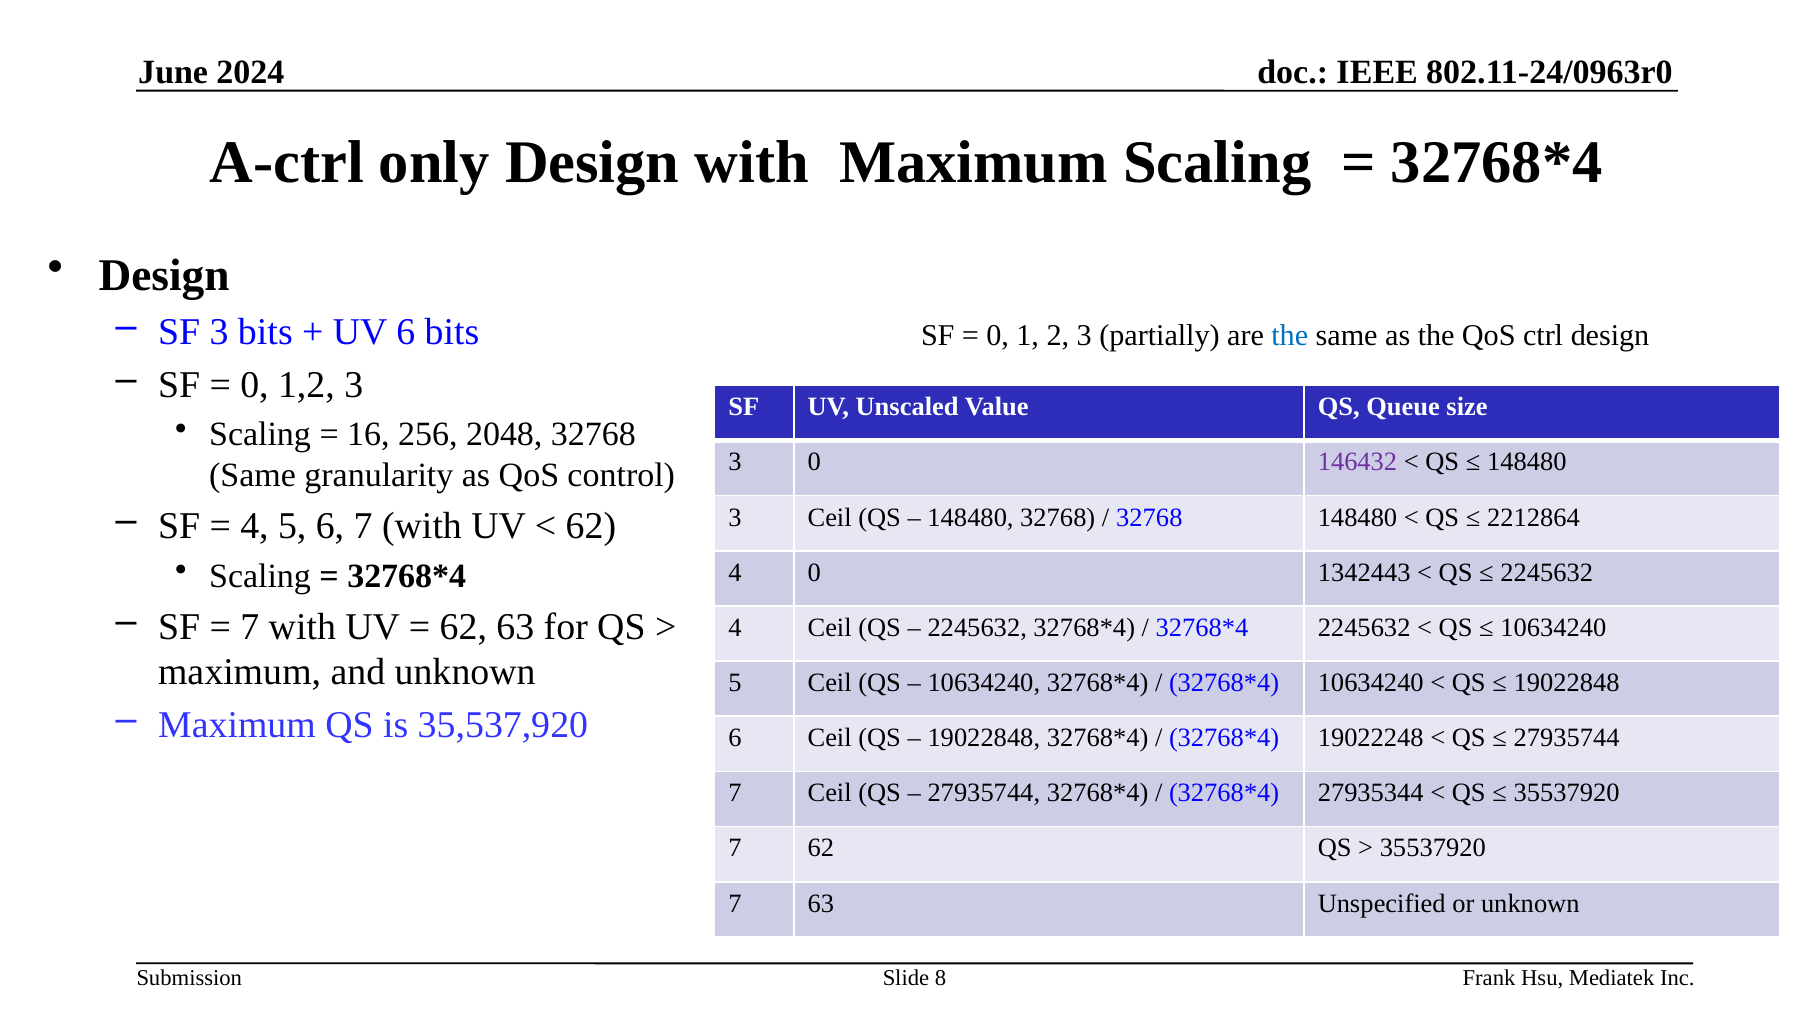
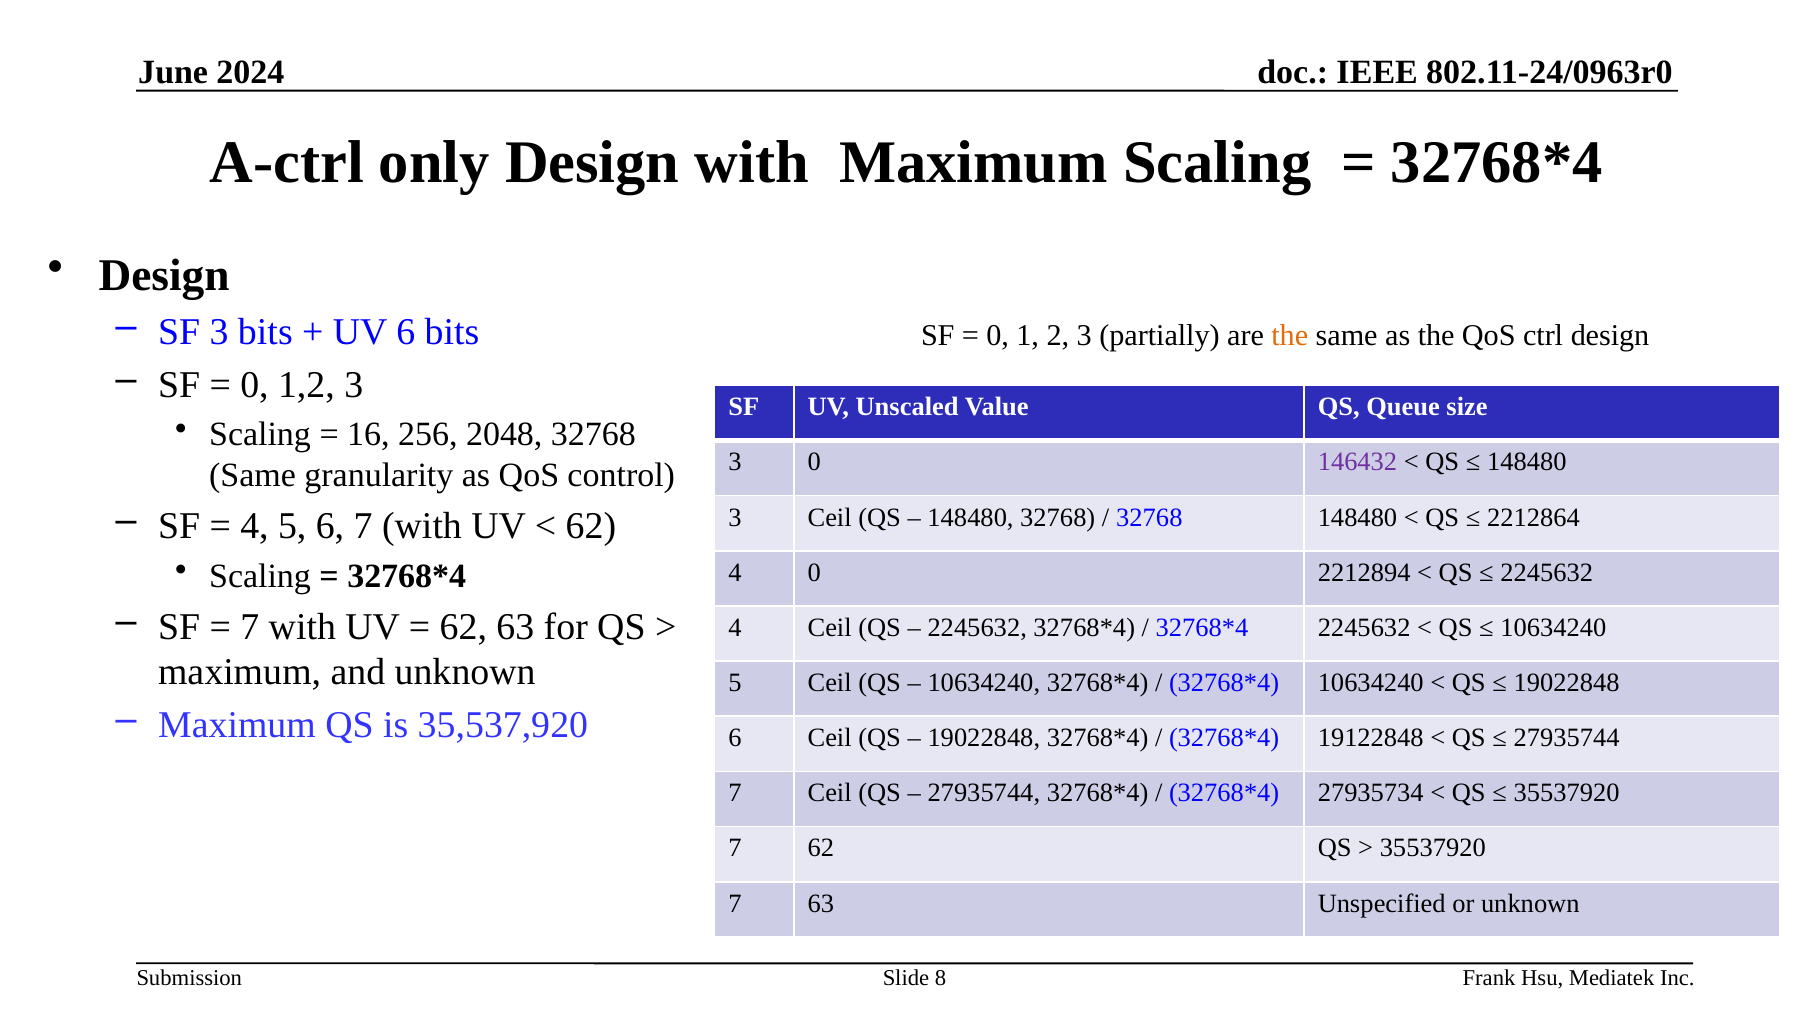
the at (1290, 336) colour: blue -> orange
1342443: 1342443 -> 2212894
19022248: 19022248 -> 19122848
27935344: 27935344 -> 27935734
